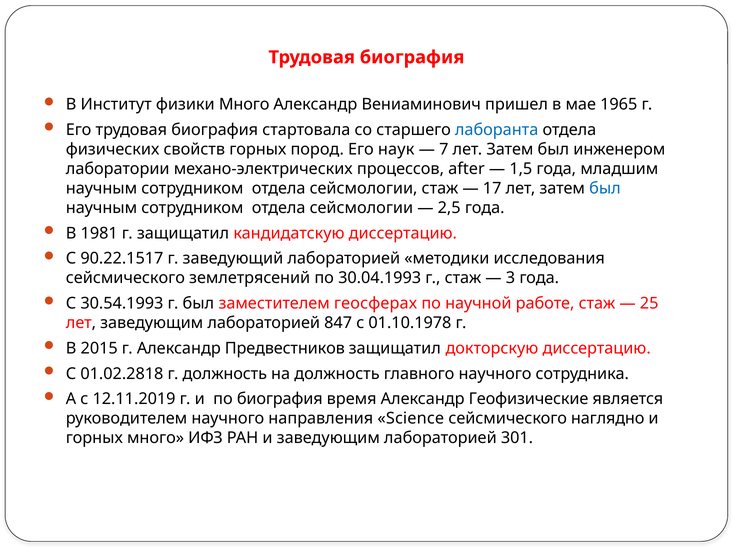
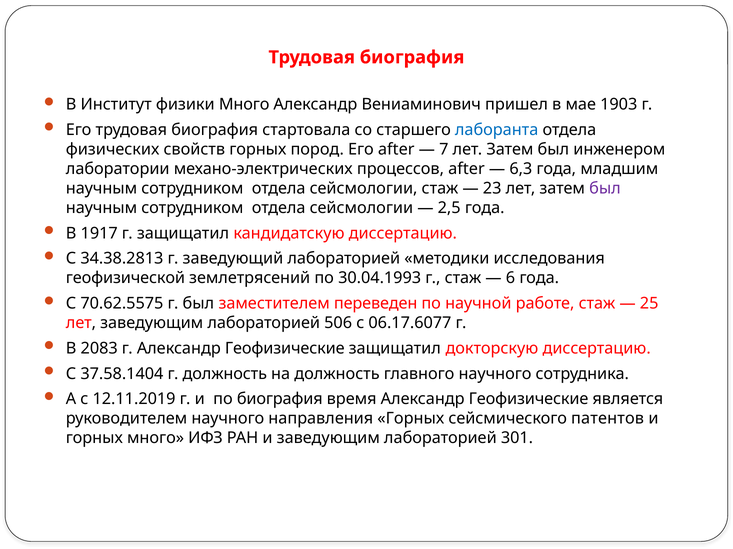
1965: 1965 -> 1903
Его наук: наук -> after
1,5: 1,5 -> 6,3
17: 17 -> 23
был at (605, 189) colour: blue -> purple
1981: 1981 -> 1917
90.22.1517: 90.22.1517 -> 34.38.2813
сейсмического at (125, 278): сейсмического -> геофизической
3: 3 -> 6
30.54.1993: 30.54.1993 -> 70.62.5575
геосферах: геосферах -> переведен
847: 847 -> 506
01.10.1978: 01.10.1978 -> 06.17.6077
2015: 2015 -> 2083
г Александр Предвестников: Предвестников -> Геофизические
01.02.2818: 01.02.2818 -> 37.58.1404
направления Science: Science -> Горных
наглядно: наглядно -> патентов
